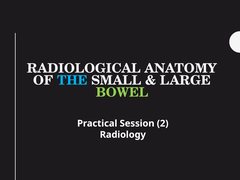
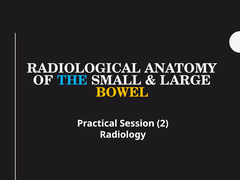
BOWEL colour: light green -> yellow
